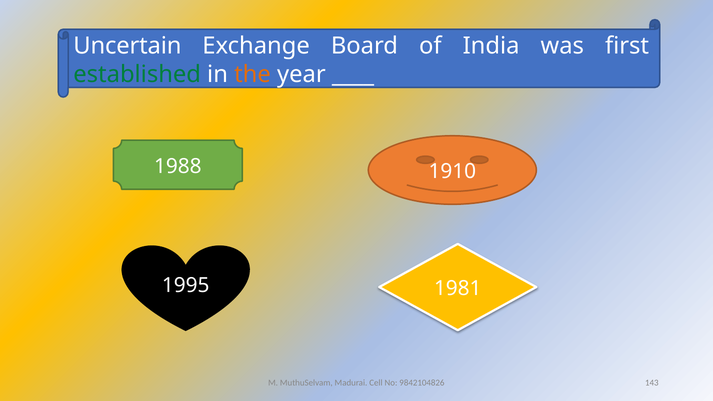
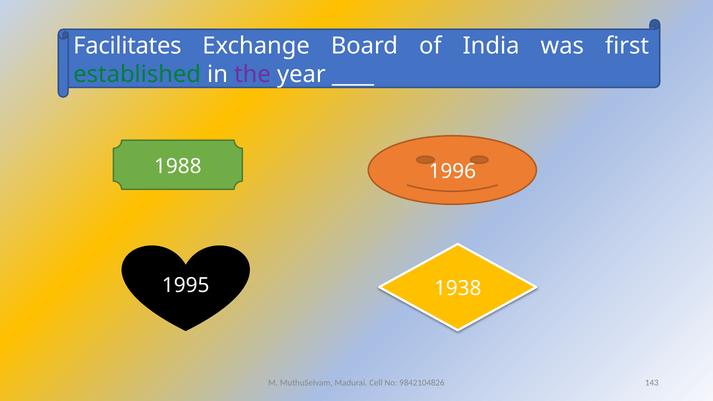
Uncertain: Uncertain -> Facilitates
the colour: orange -> purple
1910: 1910 -> 1996
1981: 1981 -> 1938
